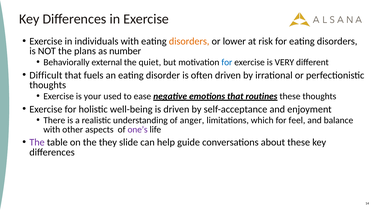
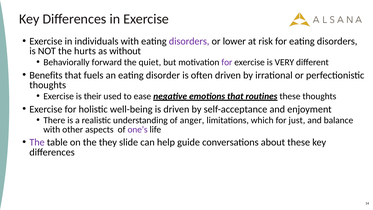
disorders at (189, 41) colour: orange -> purple
plans: plans -> hurts
number: number -> without
external: external -> forward
for at (227, 62) colour: blue -> purple
Difficult: Difficult -> Benefits
your: your -> their
feel: feel -> just
